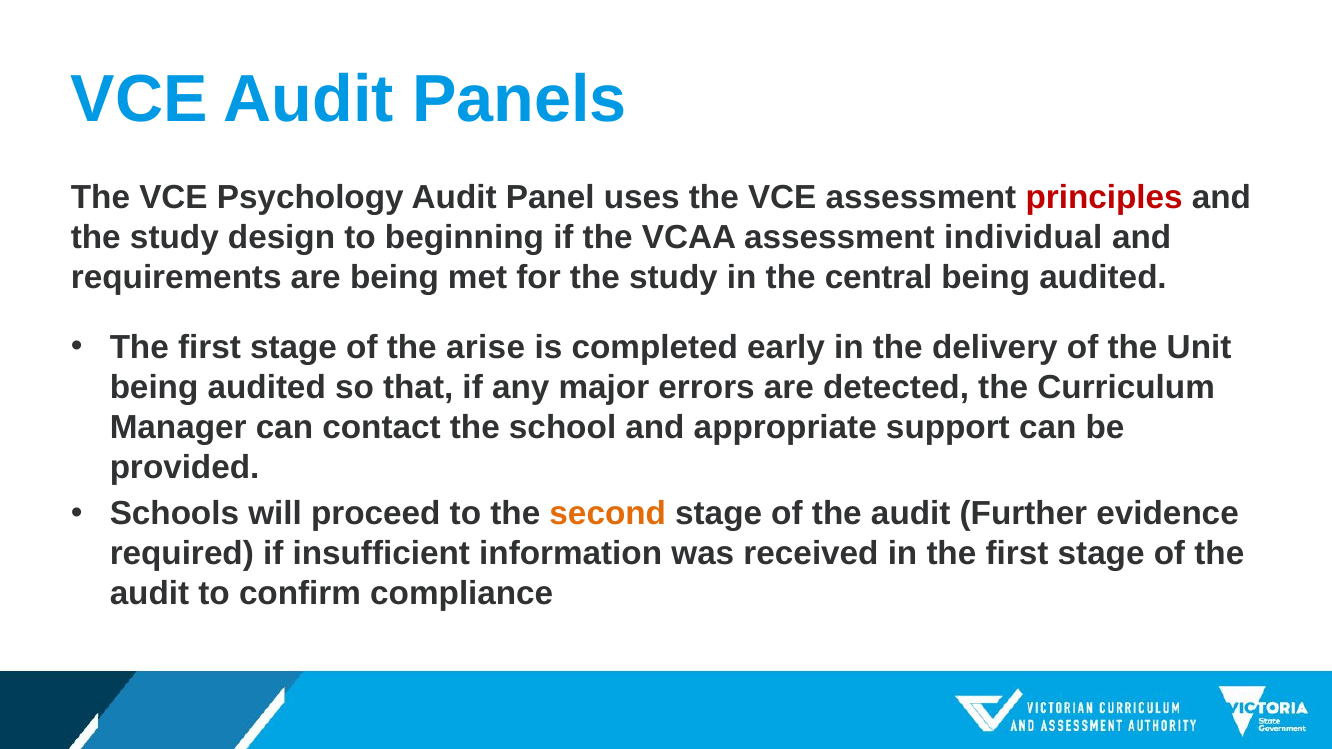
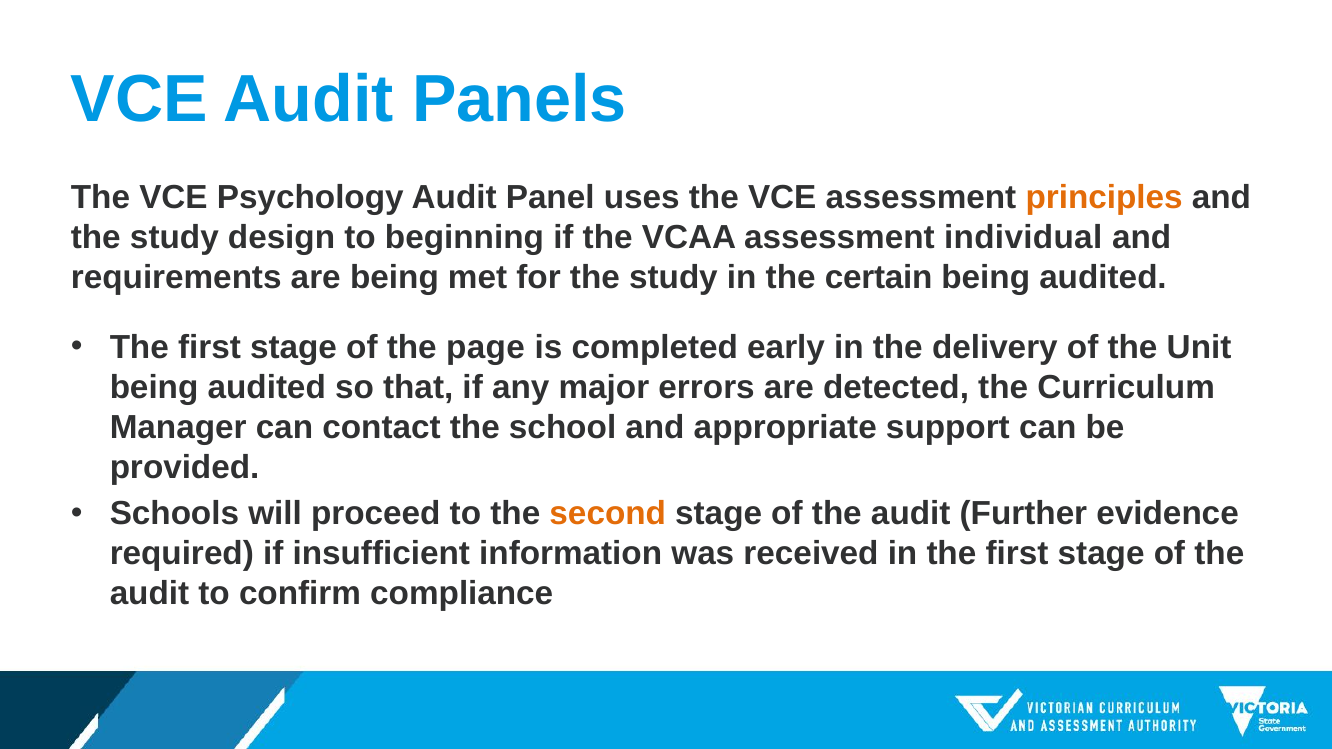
principles colour: red -> orange
central: central -> certain
arise: arise -> page
